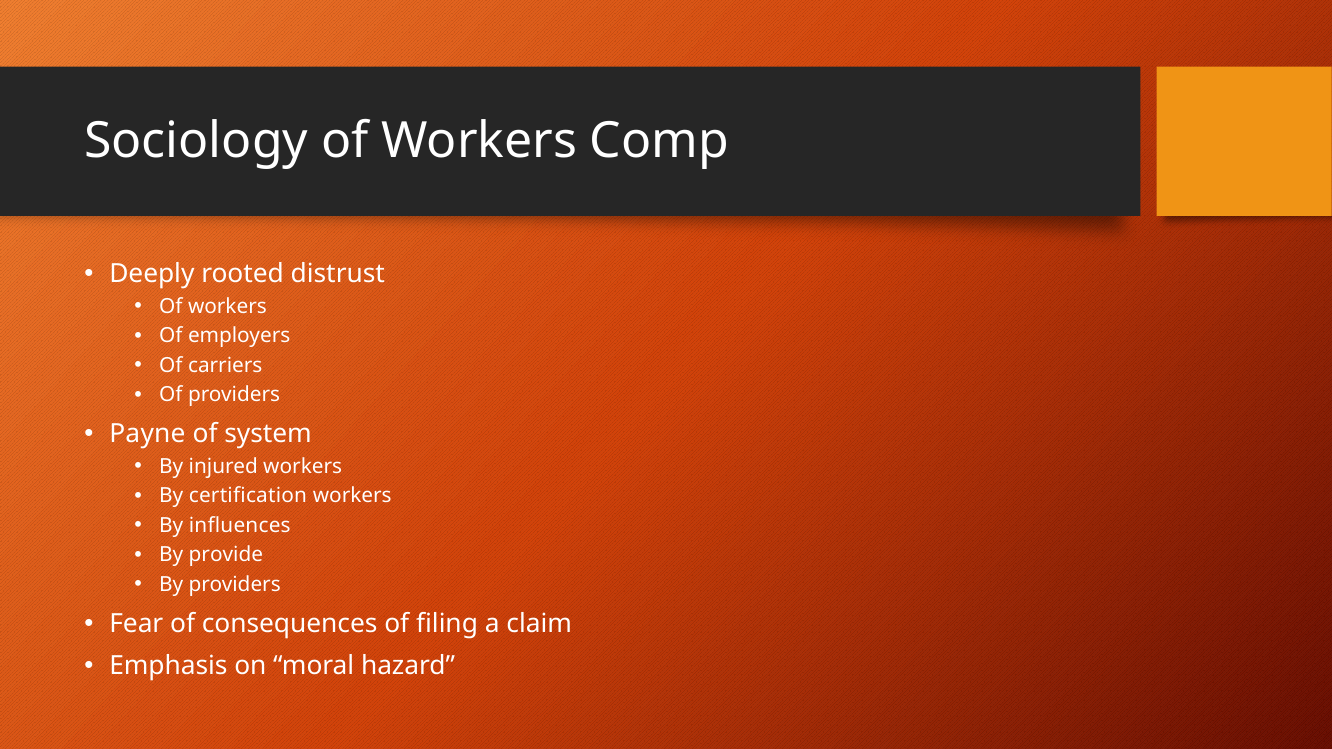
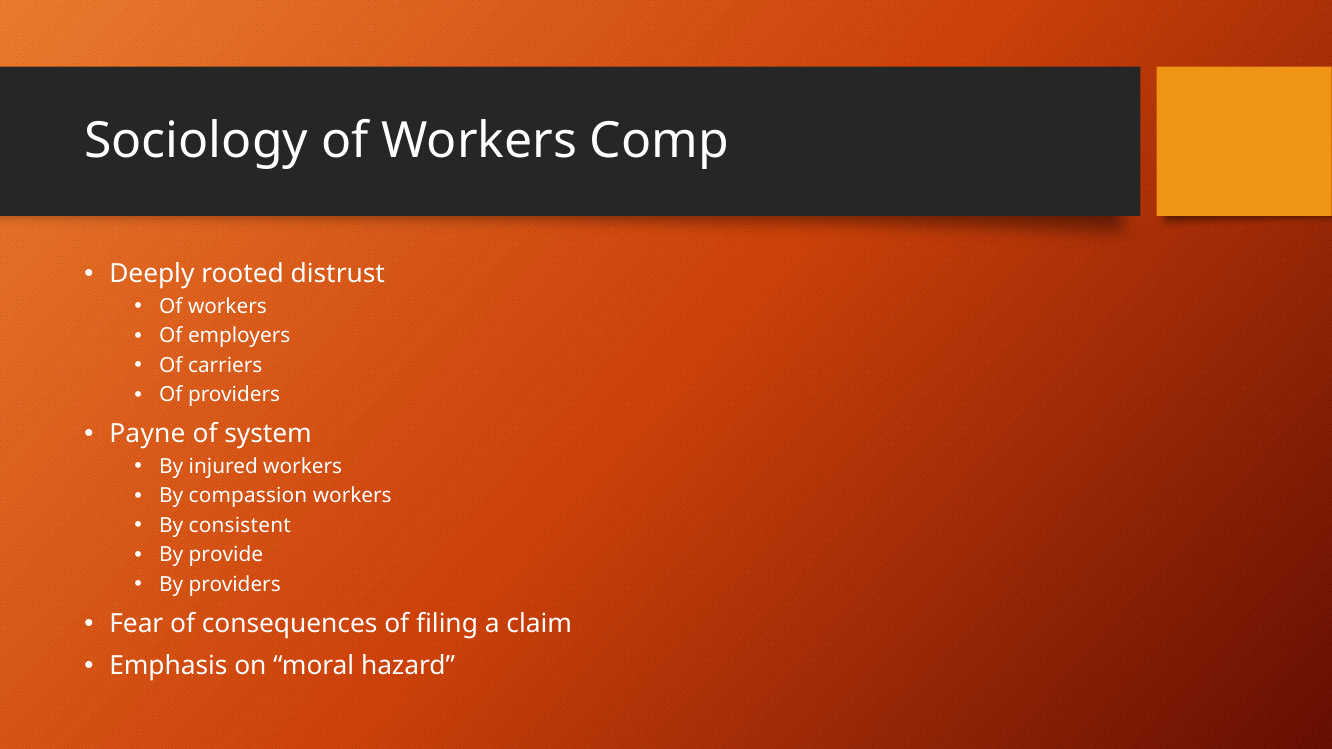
certification: certification -> compassion
influences: influences -> consistent
